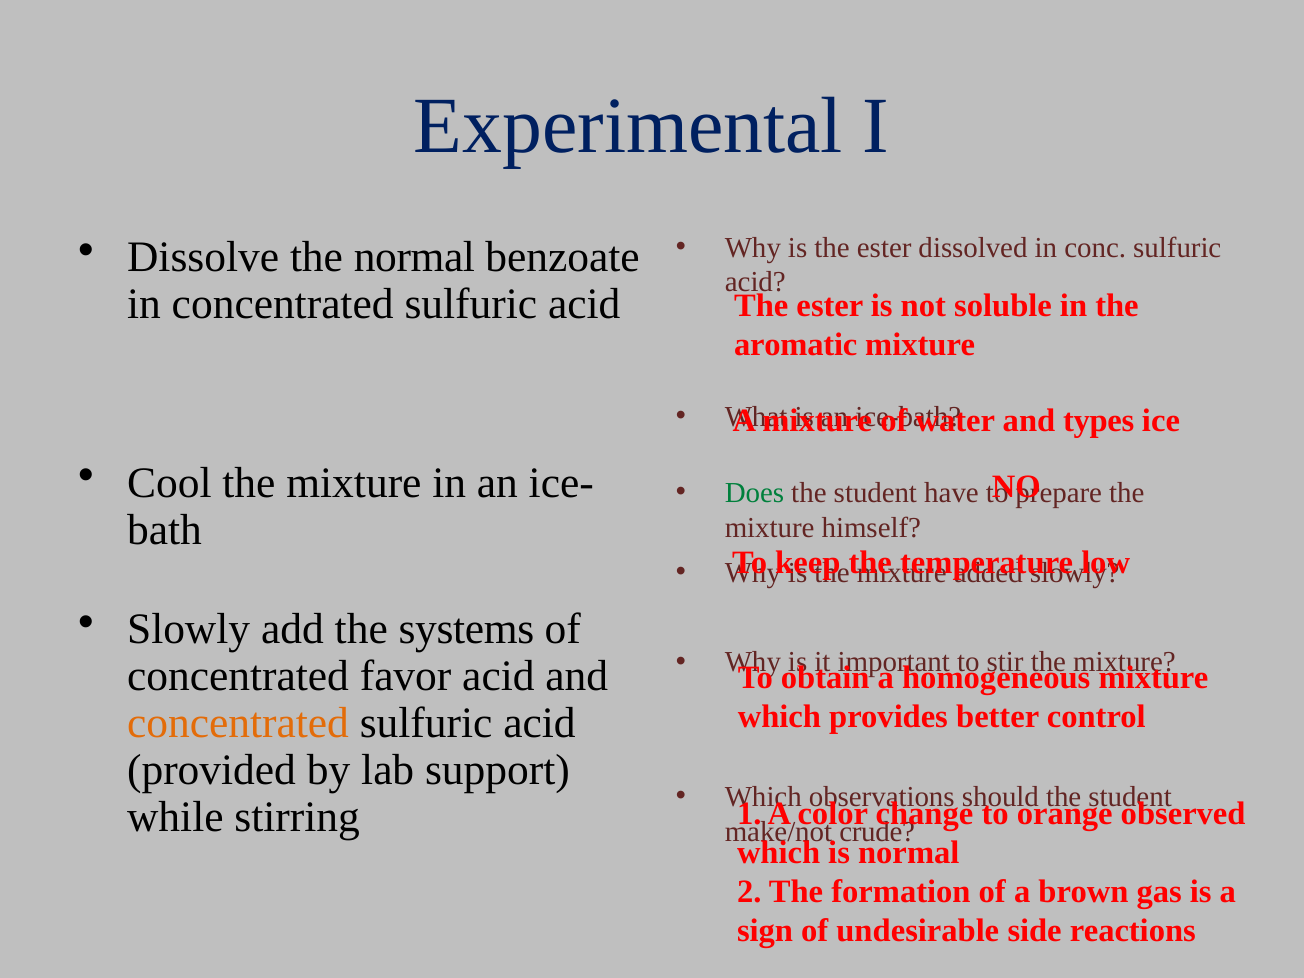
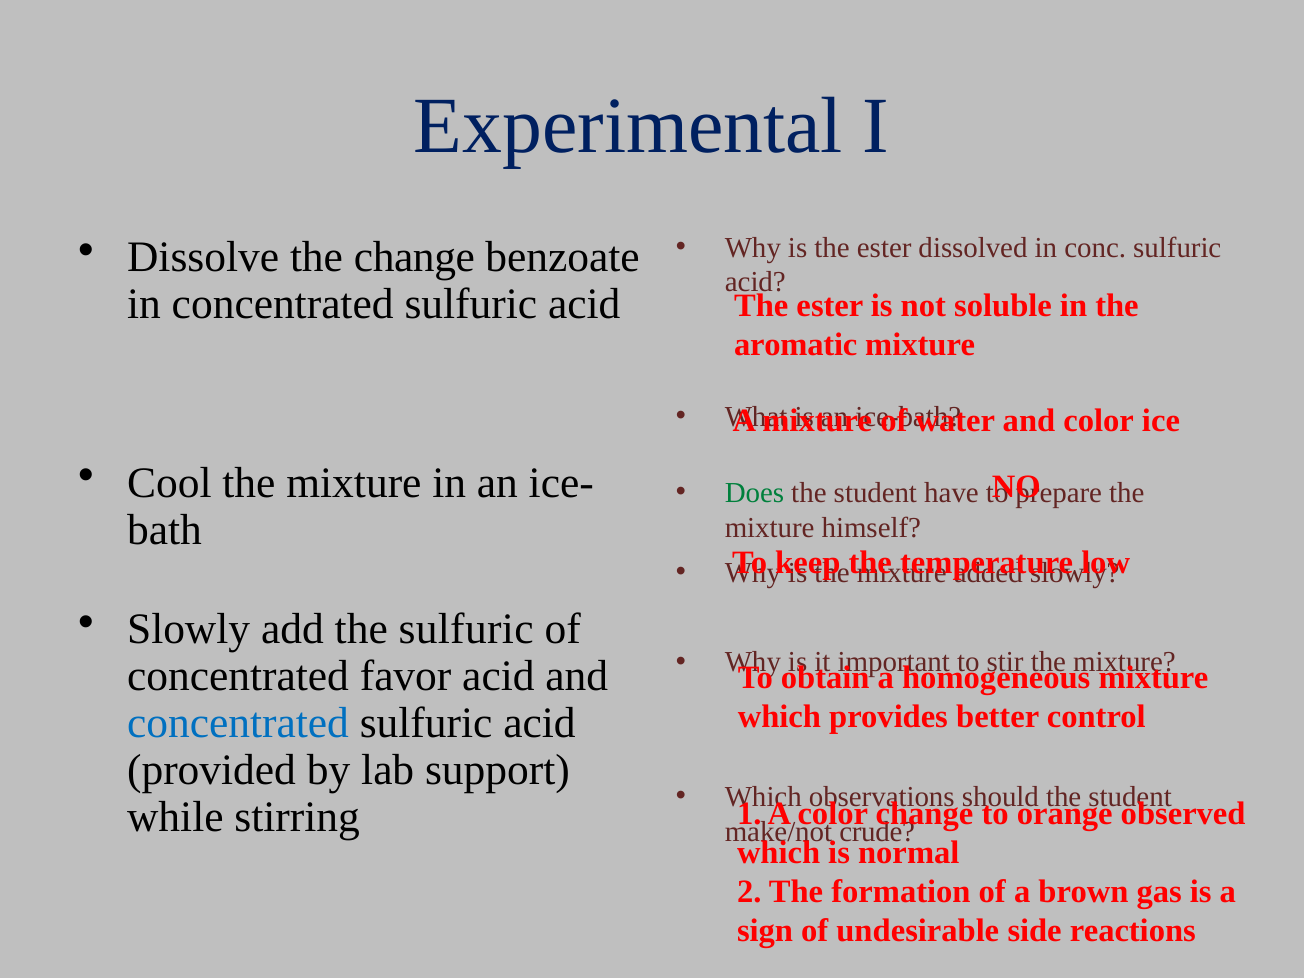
the normal: normal -> change
and types: types -> color
the systems: systems -> sulfuric
concentrated at (238, 723) colour: orange -> blue
